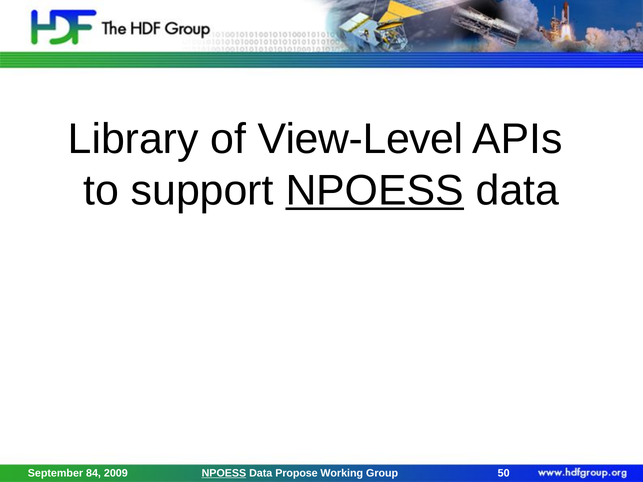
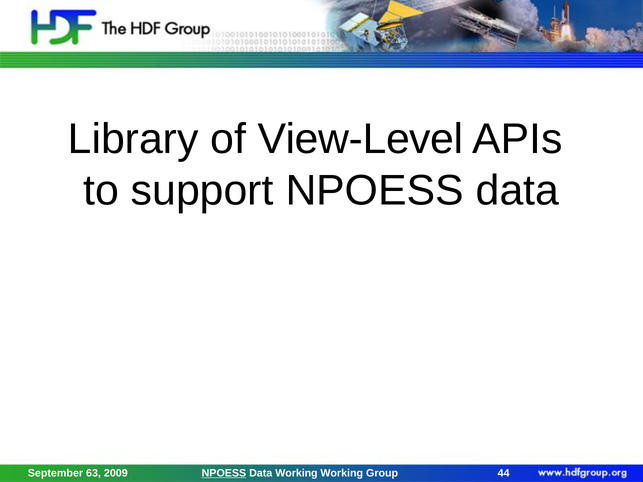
NPOESS at (375, 191) underline: present -> none
84: 84 -> 63
Data Propose: Propose -> Working
50: 50 -> 44
